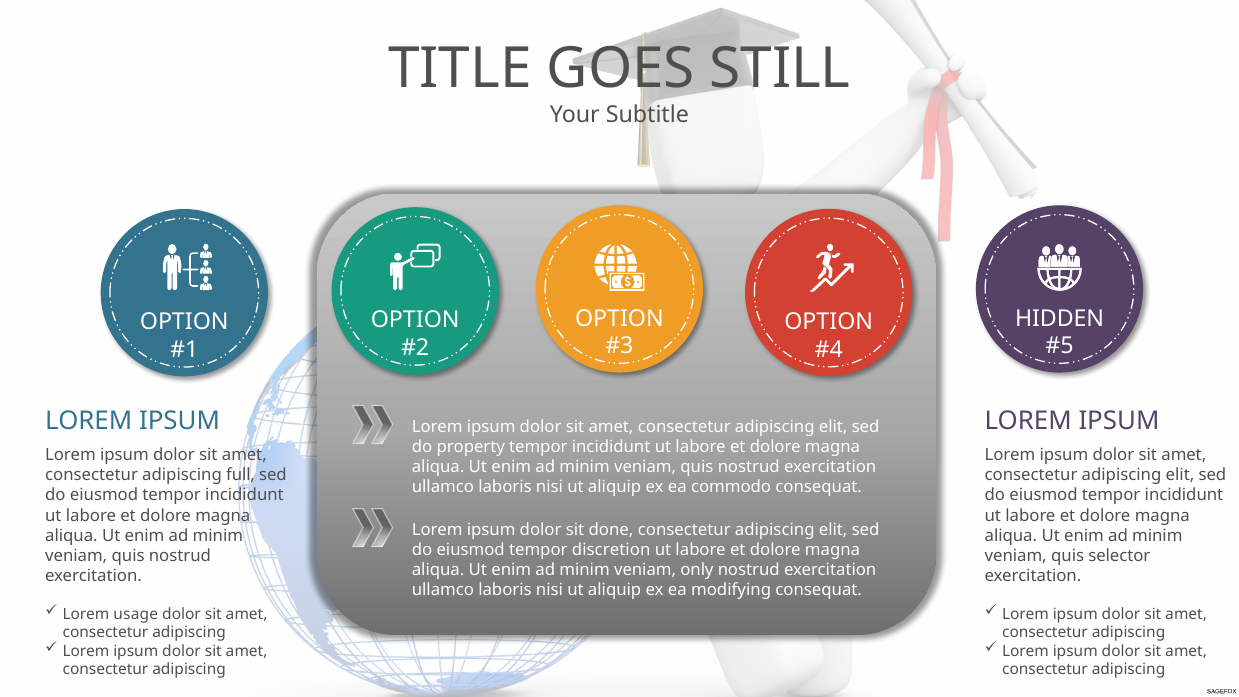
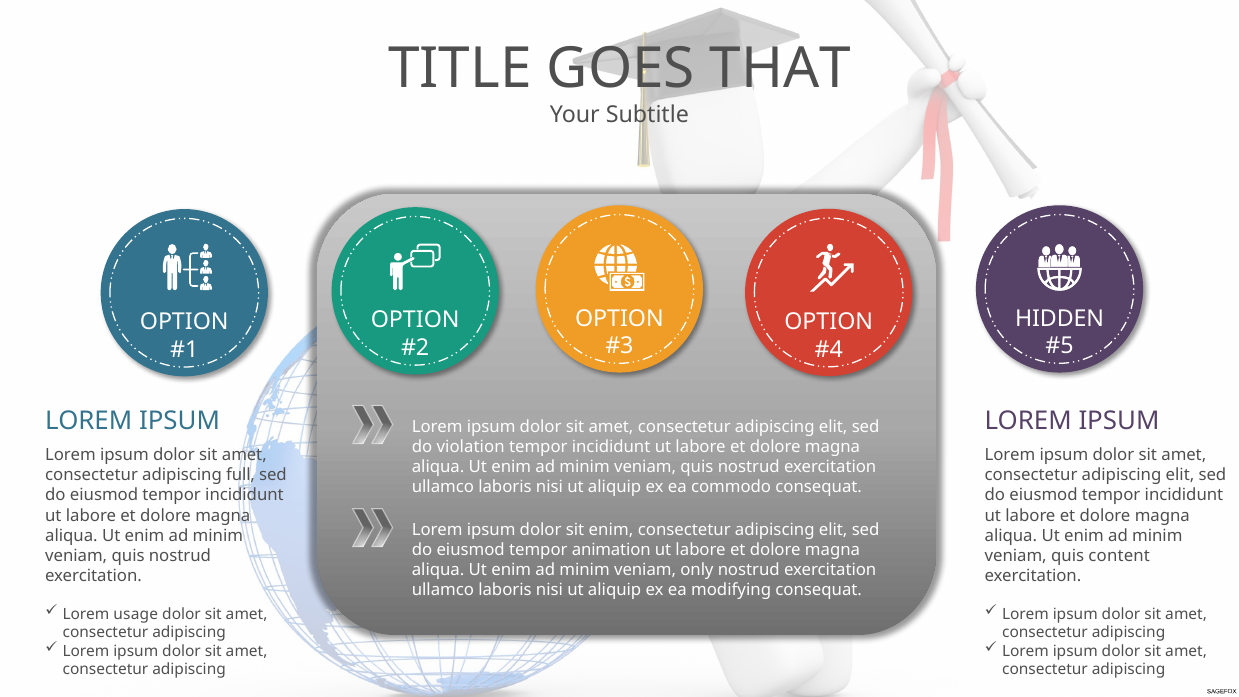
STILL: STILL -> THAT
property: property -> violation
sit done: done -> enim
discretion: discretion -> animation
selector: selector -> content
